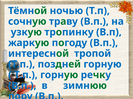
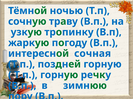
тропой: тропой -> сочная
